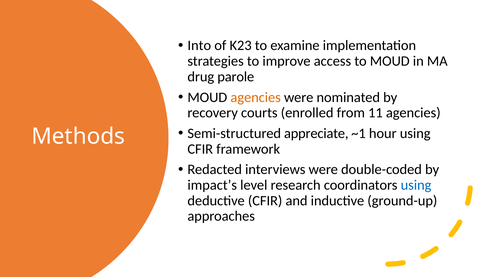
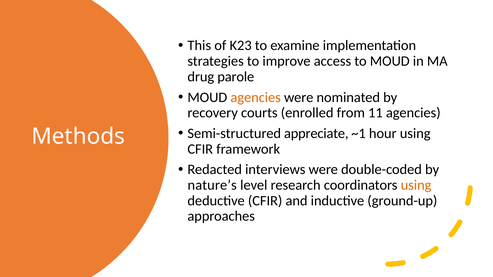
Into: Into -> This
impact’s: impact’s -> nature’s
using at (416, 185) colour: blue -> orange
